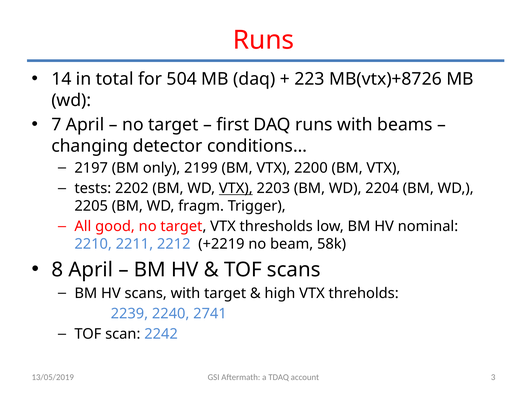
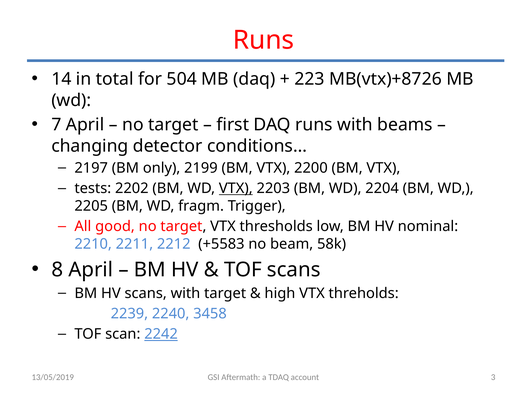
+2219: +2219 -> +5583
2741: 2741 -> 3458
2242 underline: none -> present
